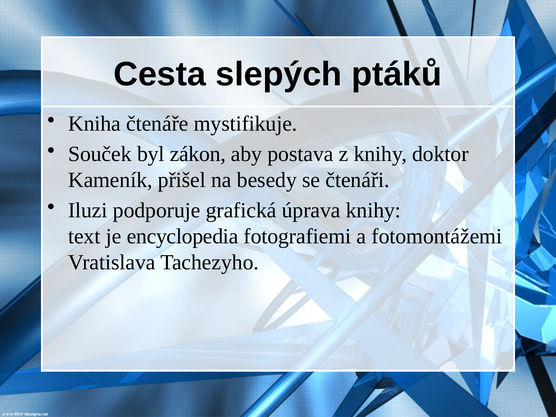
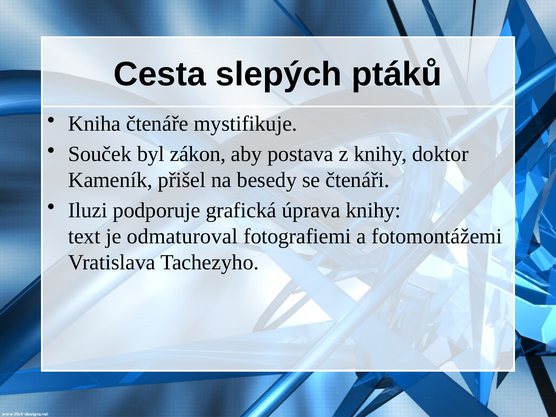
encyclopedia: encyclopedia -> odmaturoval
